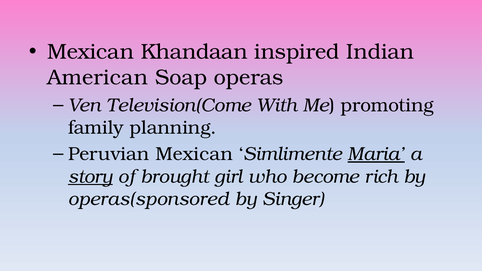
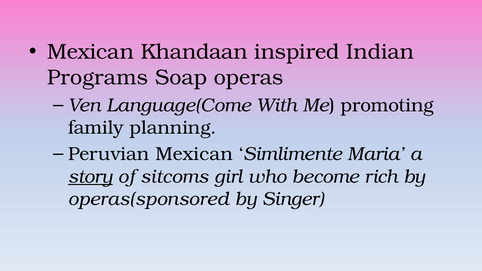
American: American -> Programs
Television(Come: Television(Come -> Language(Come
Maria underline: present -> none
brought: brought -> sitcoms
